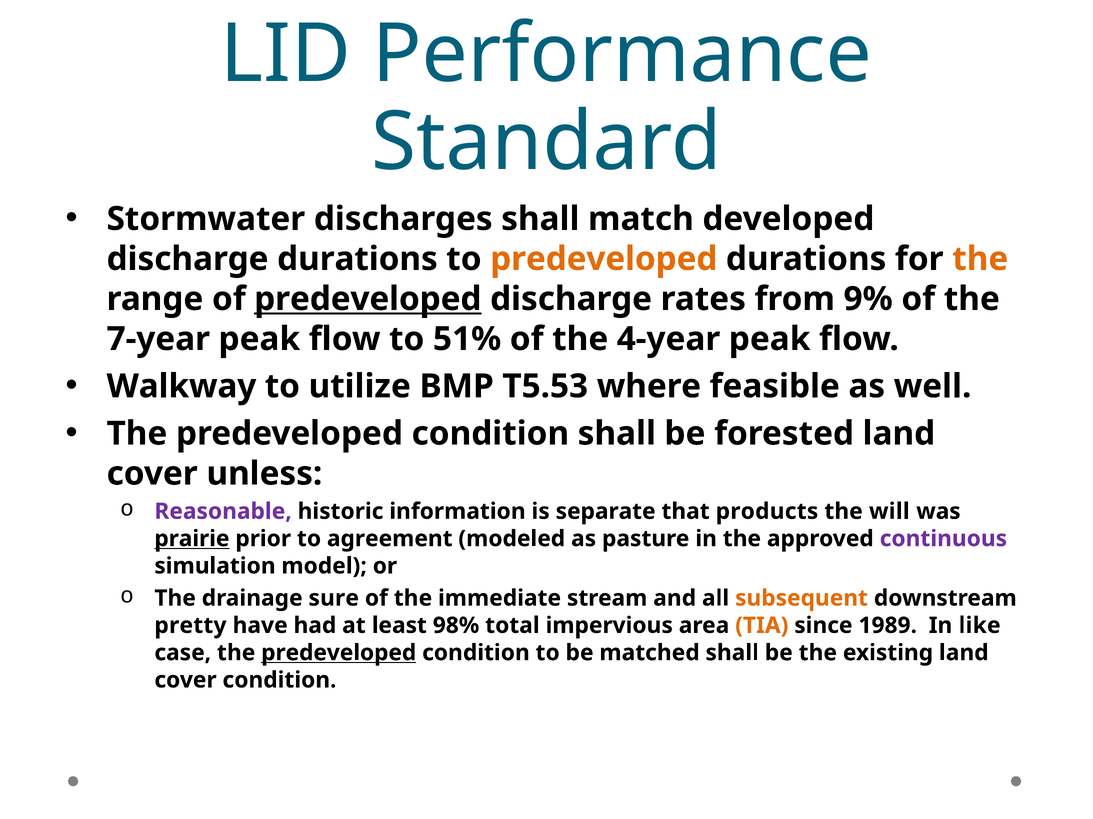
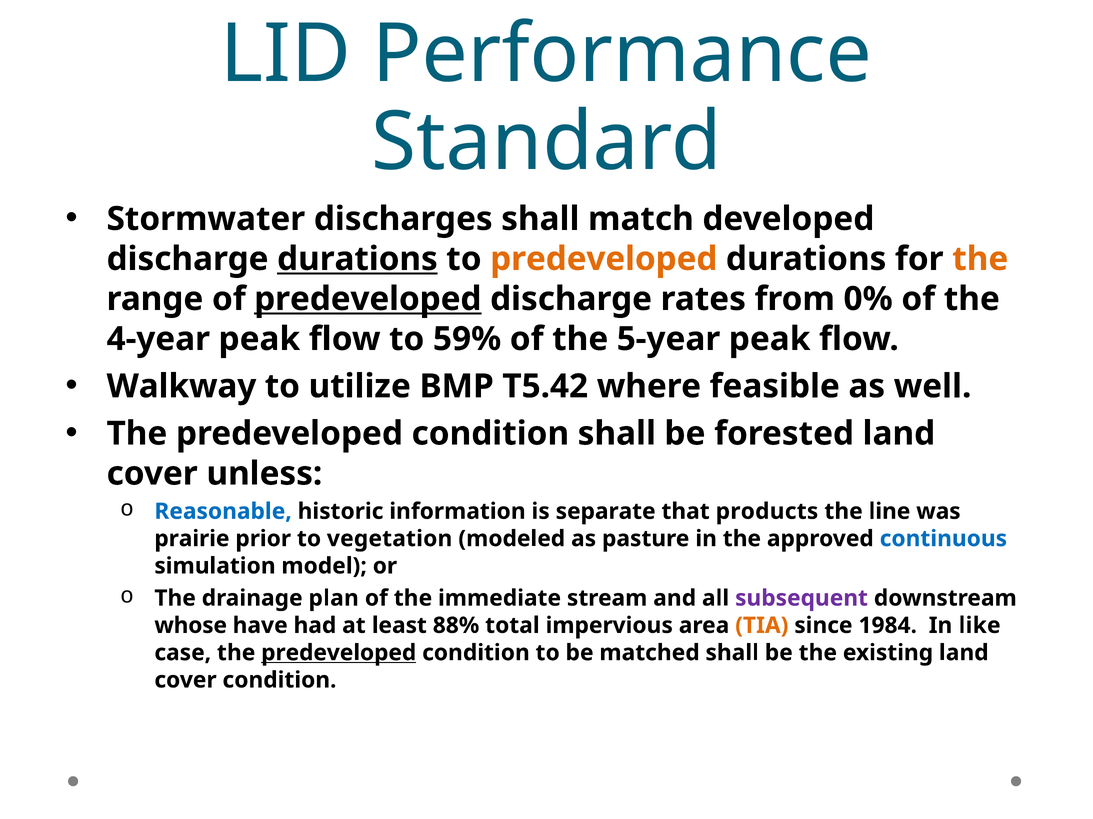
durations at (357, 259) underline: none -> present
9%: 9% -> 0%
7-year: 7-year -> 4-year
51%: 51% -> 59%
4-year: 4-year -> 5-year
T5.53: T5.53 -> T5.42
Reasonable colour: purple -> blue
will: will -> line
prairie underline: present -> none
agreement: agreement -> vegetation
continuous colour: purple -> blue
sure: sure -> plan
subsequent colour: orange -> purple
pretty: pretty -> whose
98%: 98% -> 88%
1989: 1989 -> 1984
